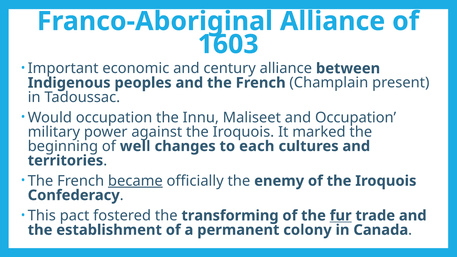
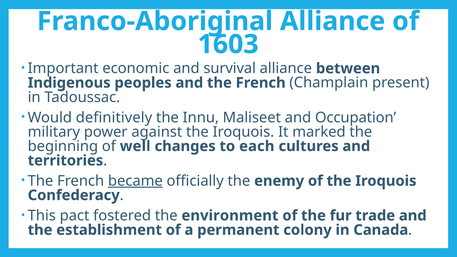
century: century -> survival
Would occupation: occupation -> definitively
transforming: transforming -> environment
fur underline: present -> none
